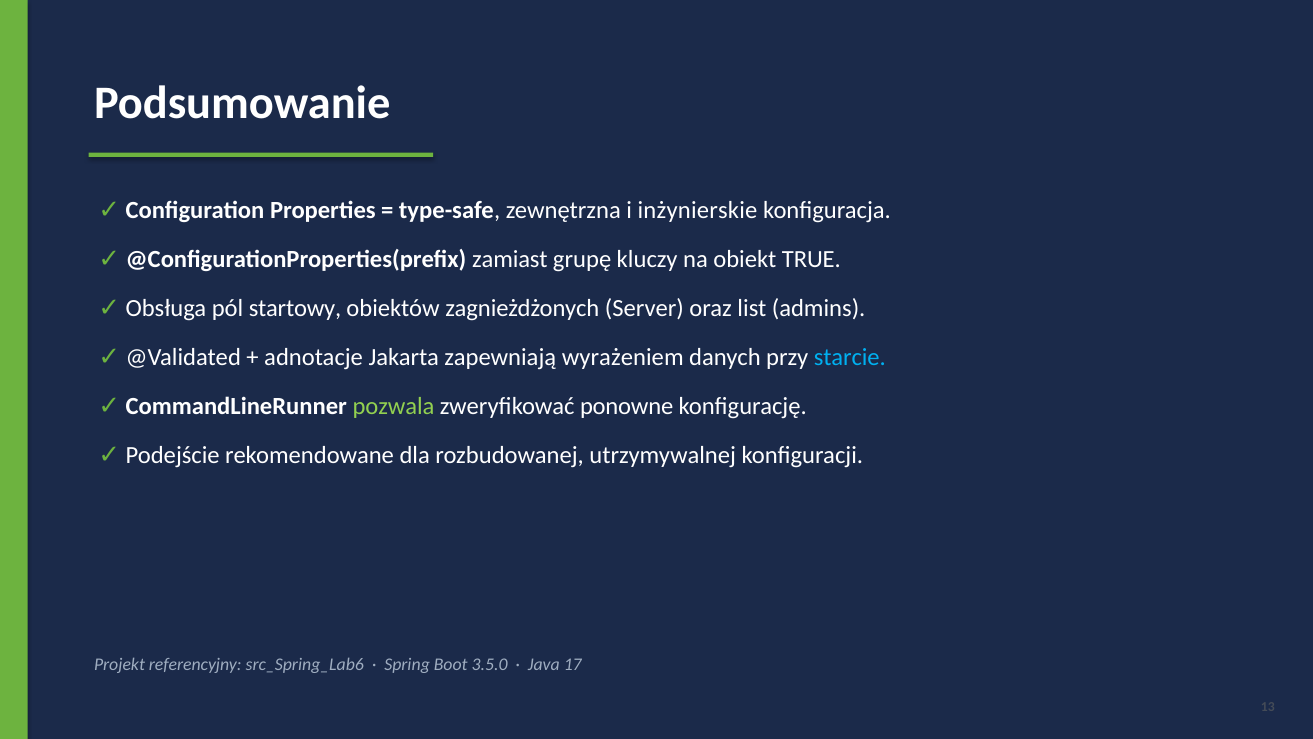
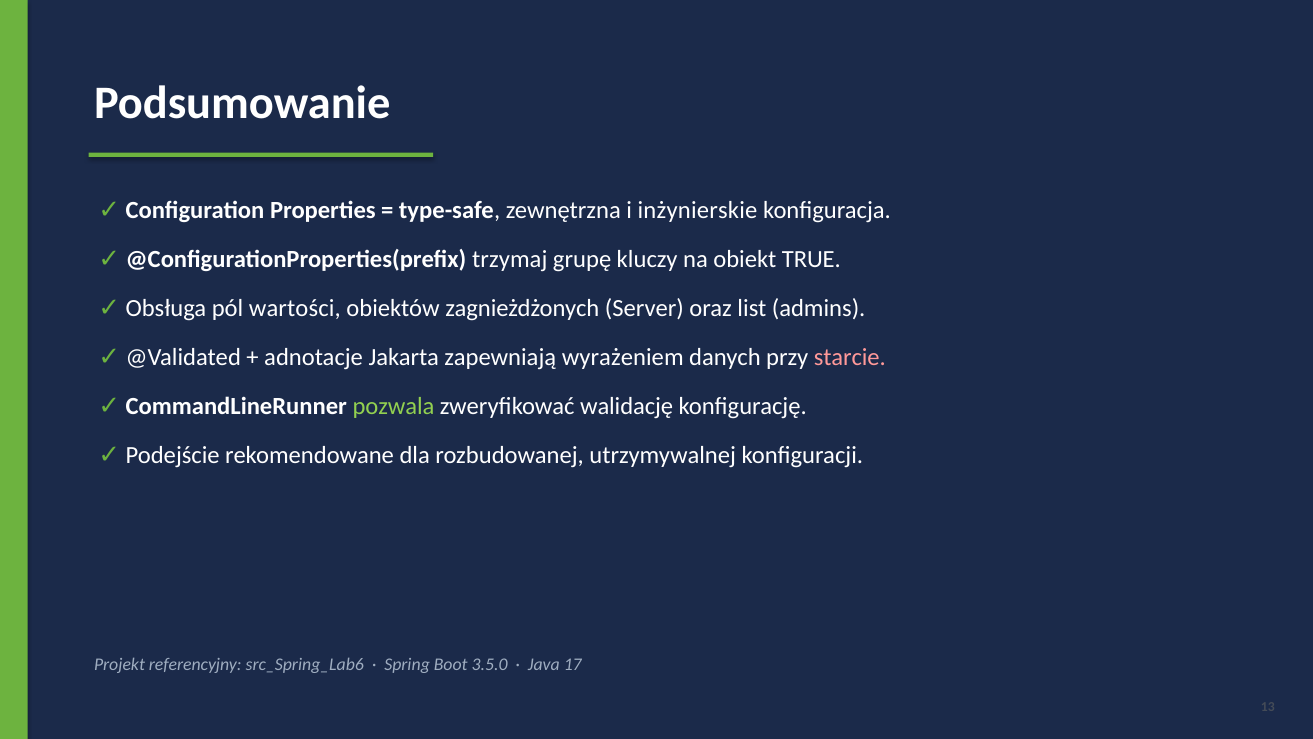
zamiast: zamiast -> trzymaj
startowy: startowy -> wartości
starcie colour: light blue -> pink
ponowne: ponowne -> walidację
